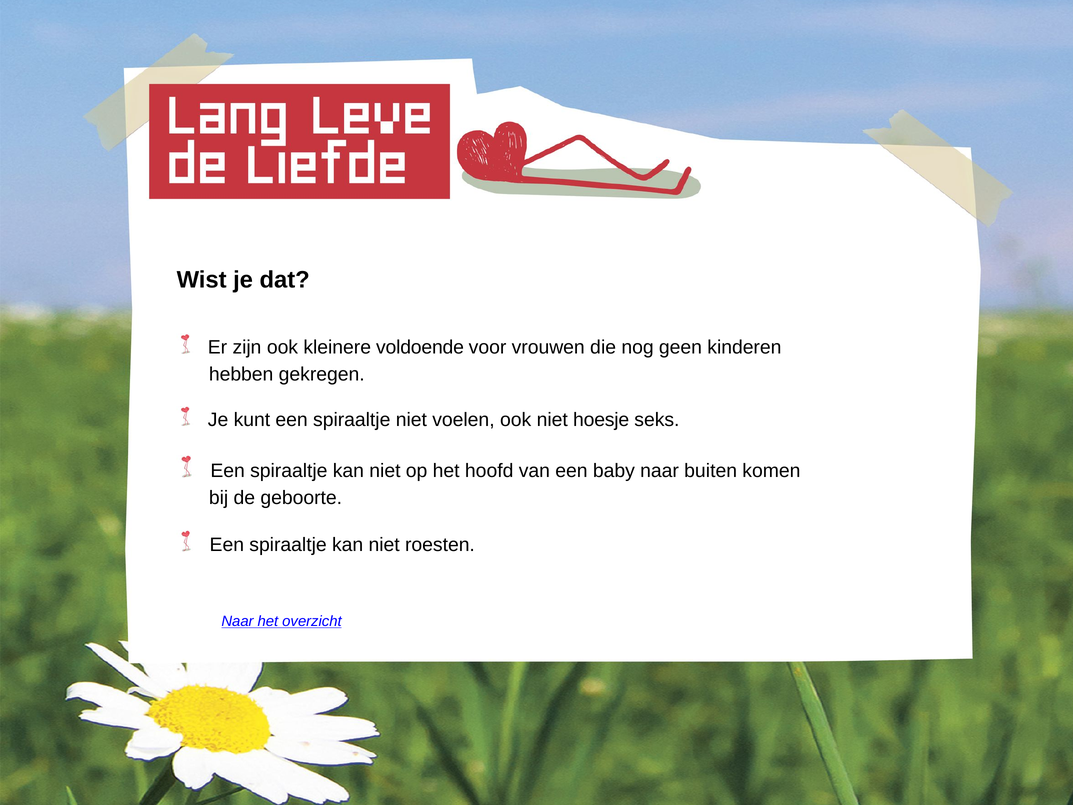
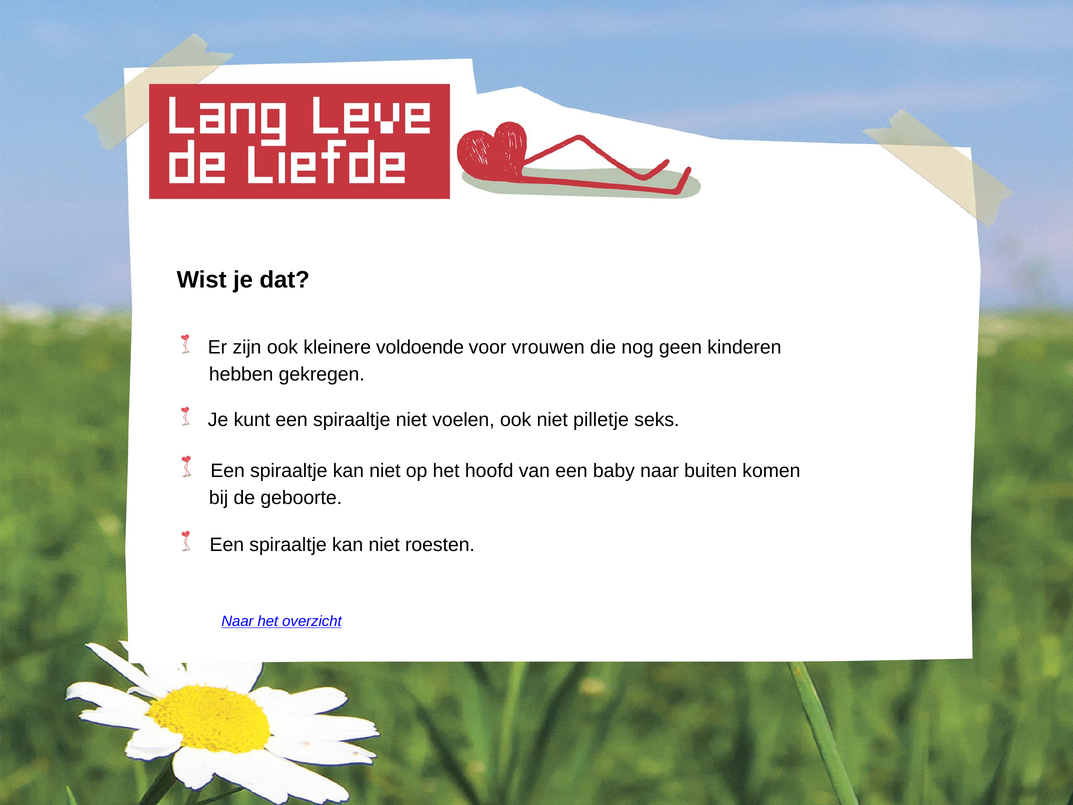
hoesje: hoesje -> pilletje
